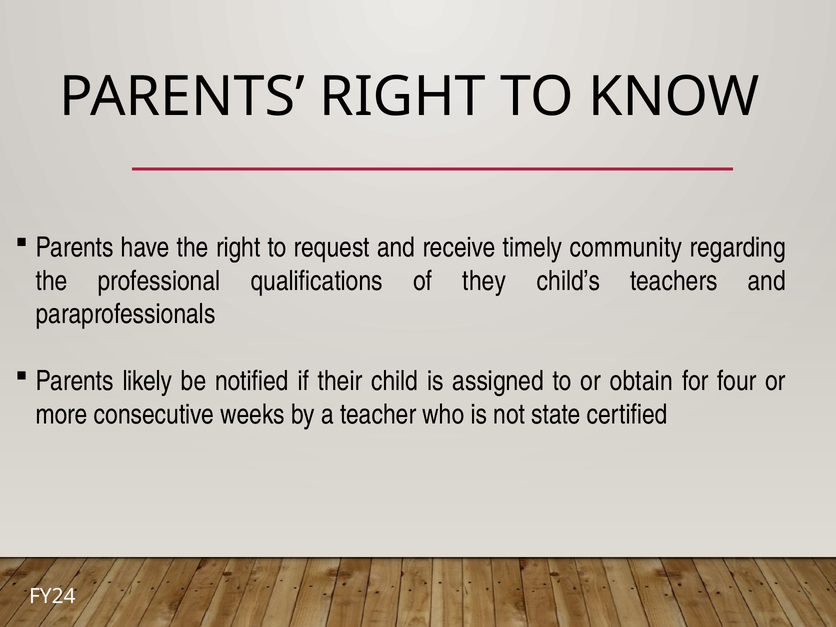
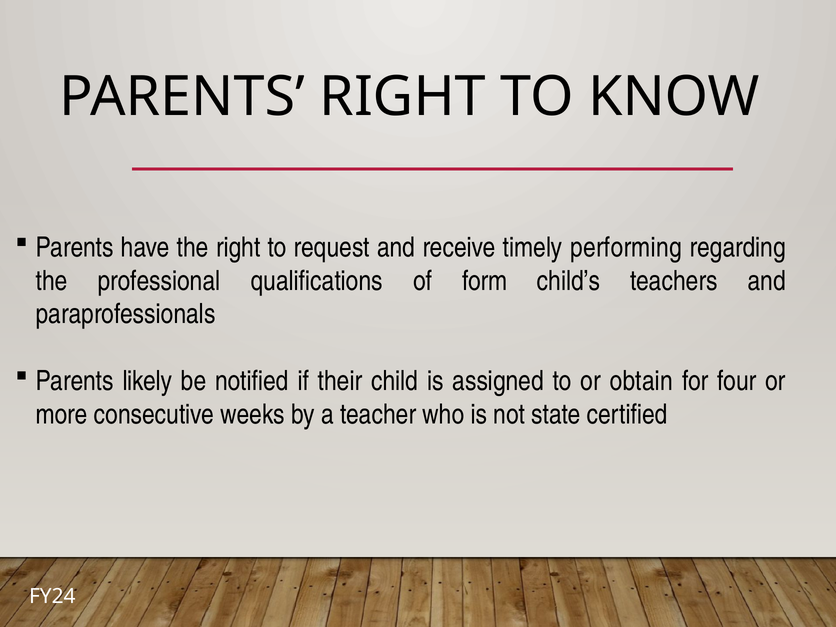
community: community -> performing
they: they -> form
